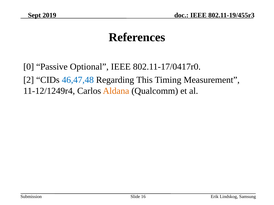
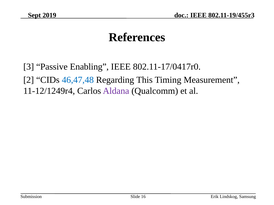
0: 0 -> 3
Optional: Optional -> Enabling
Aldana colour: orange -> purple
